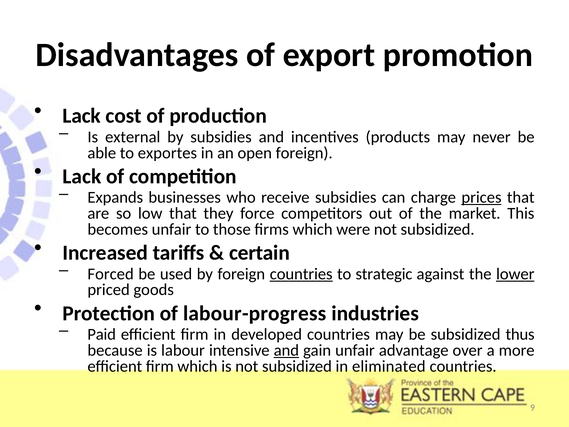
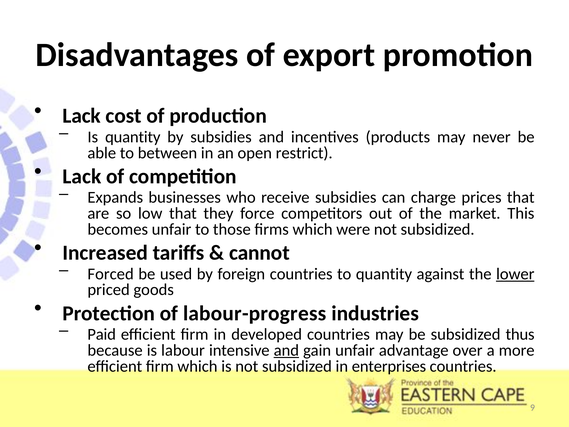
Is external: external -> quantity
exportes: exportes -> between
open foreign: foreign -> restrict
prices underline: present -> none
certain: certain -> cannot
countries at (301, 274) underline: present -> none
to strategic: strategic -> quantity
eliminated: eliminated -> enterprises
